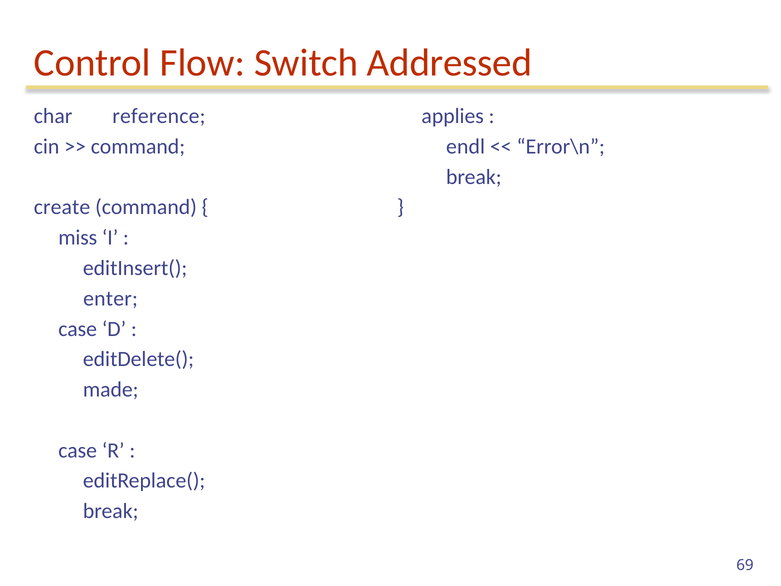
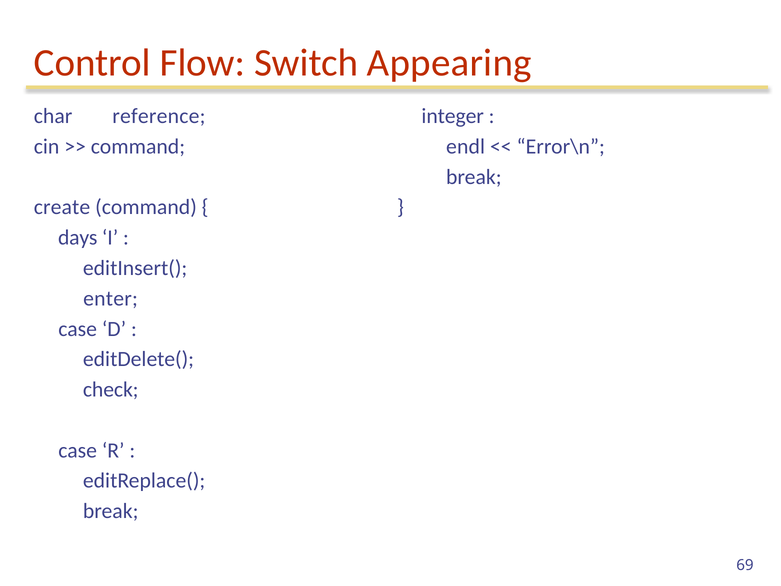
Addressed: Addressed -> Appearing
applies: applies -> integer
miss: miss -> days
made: made -> check
